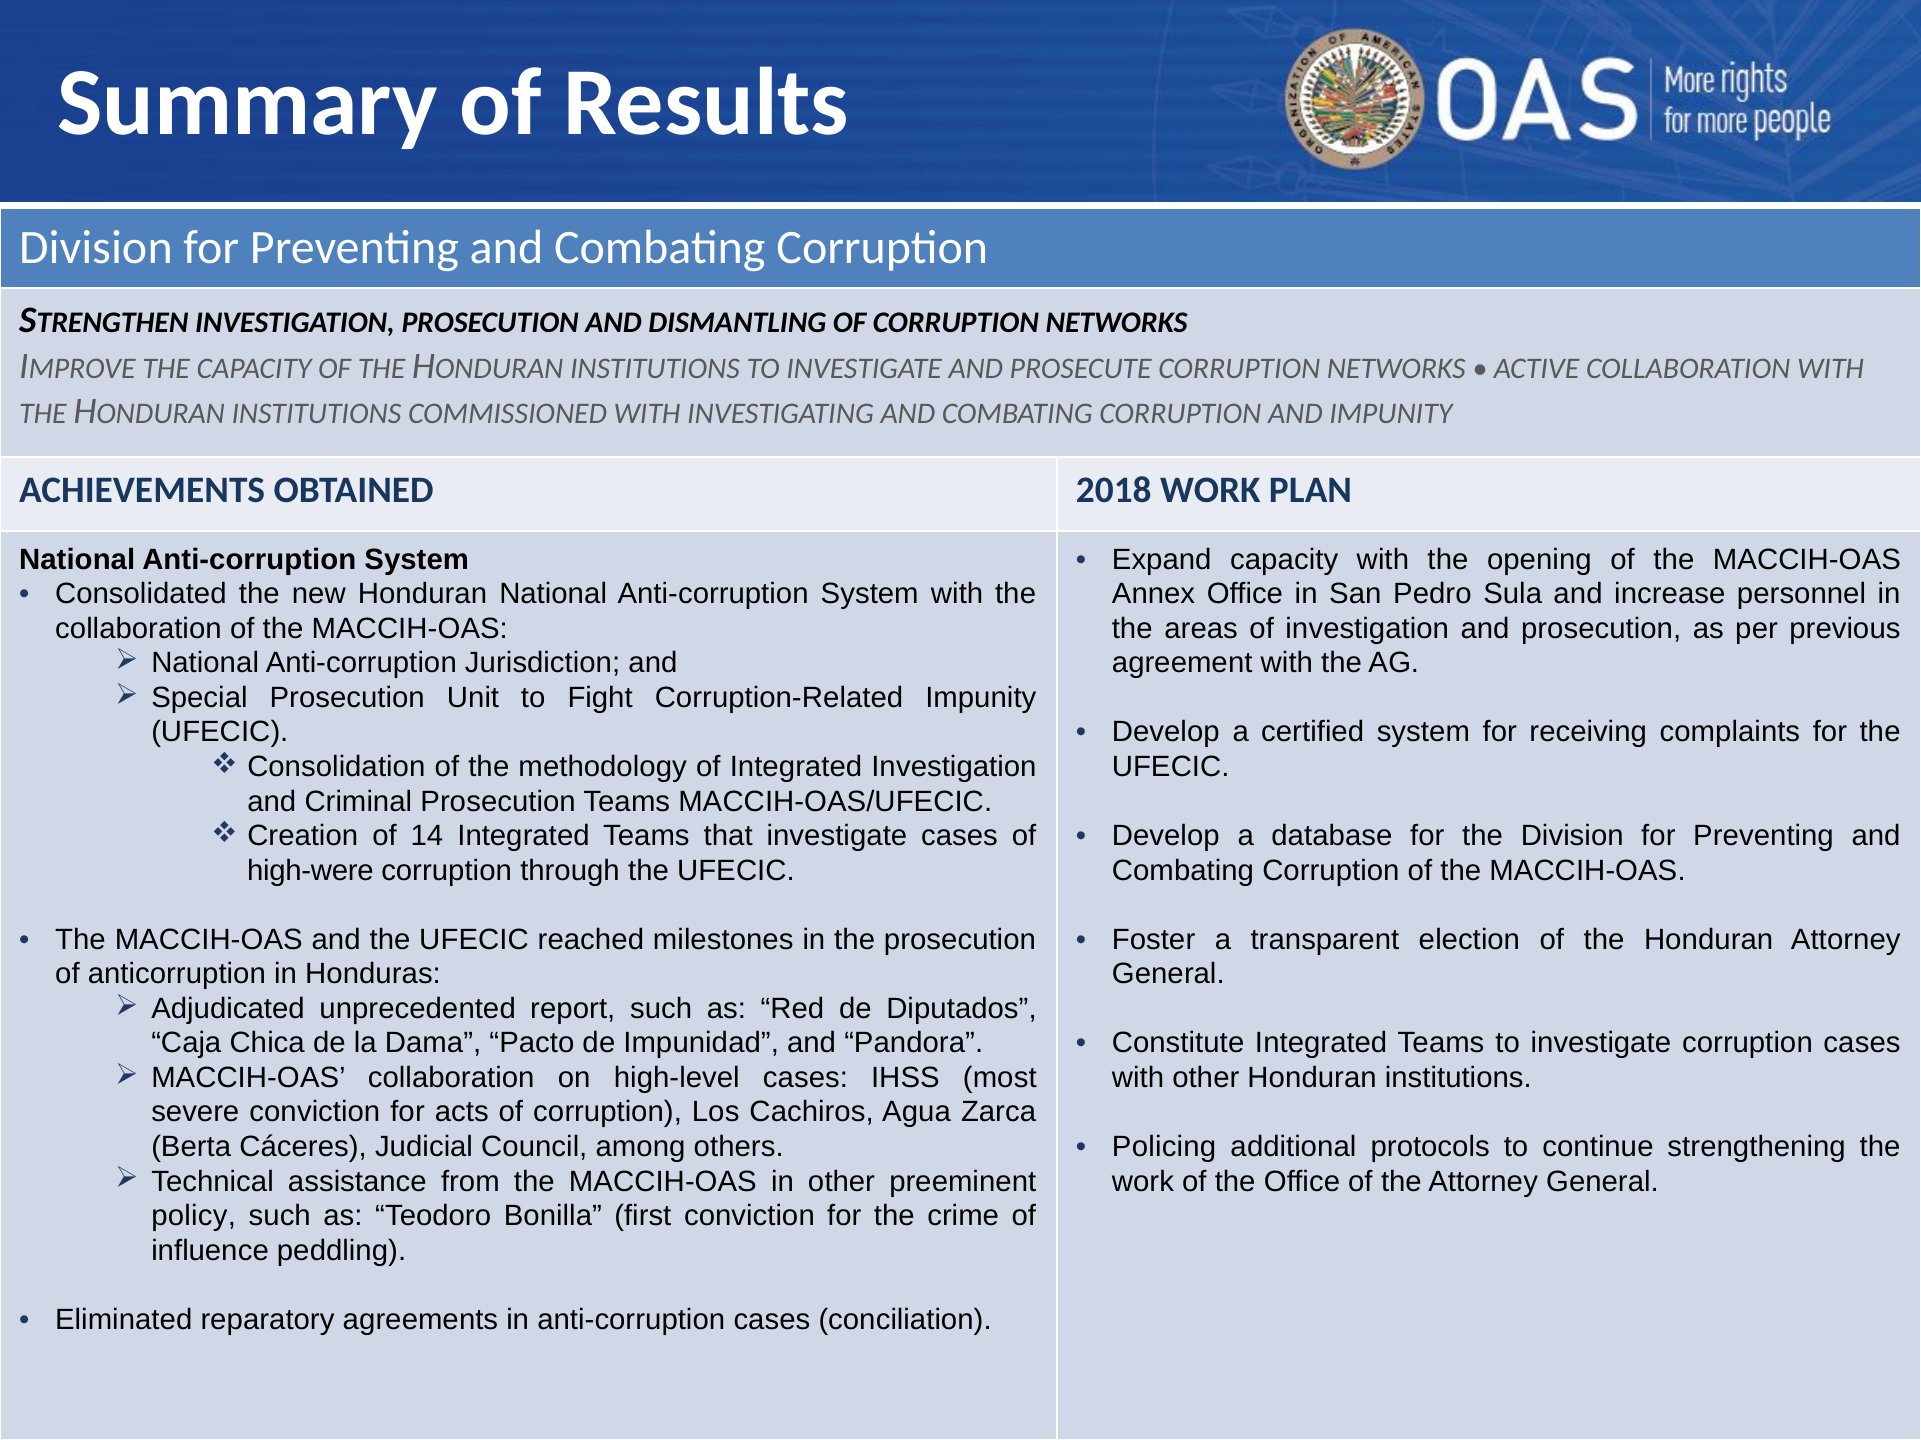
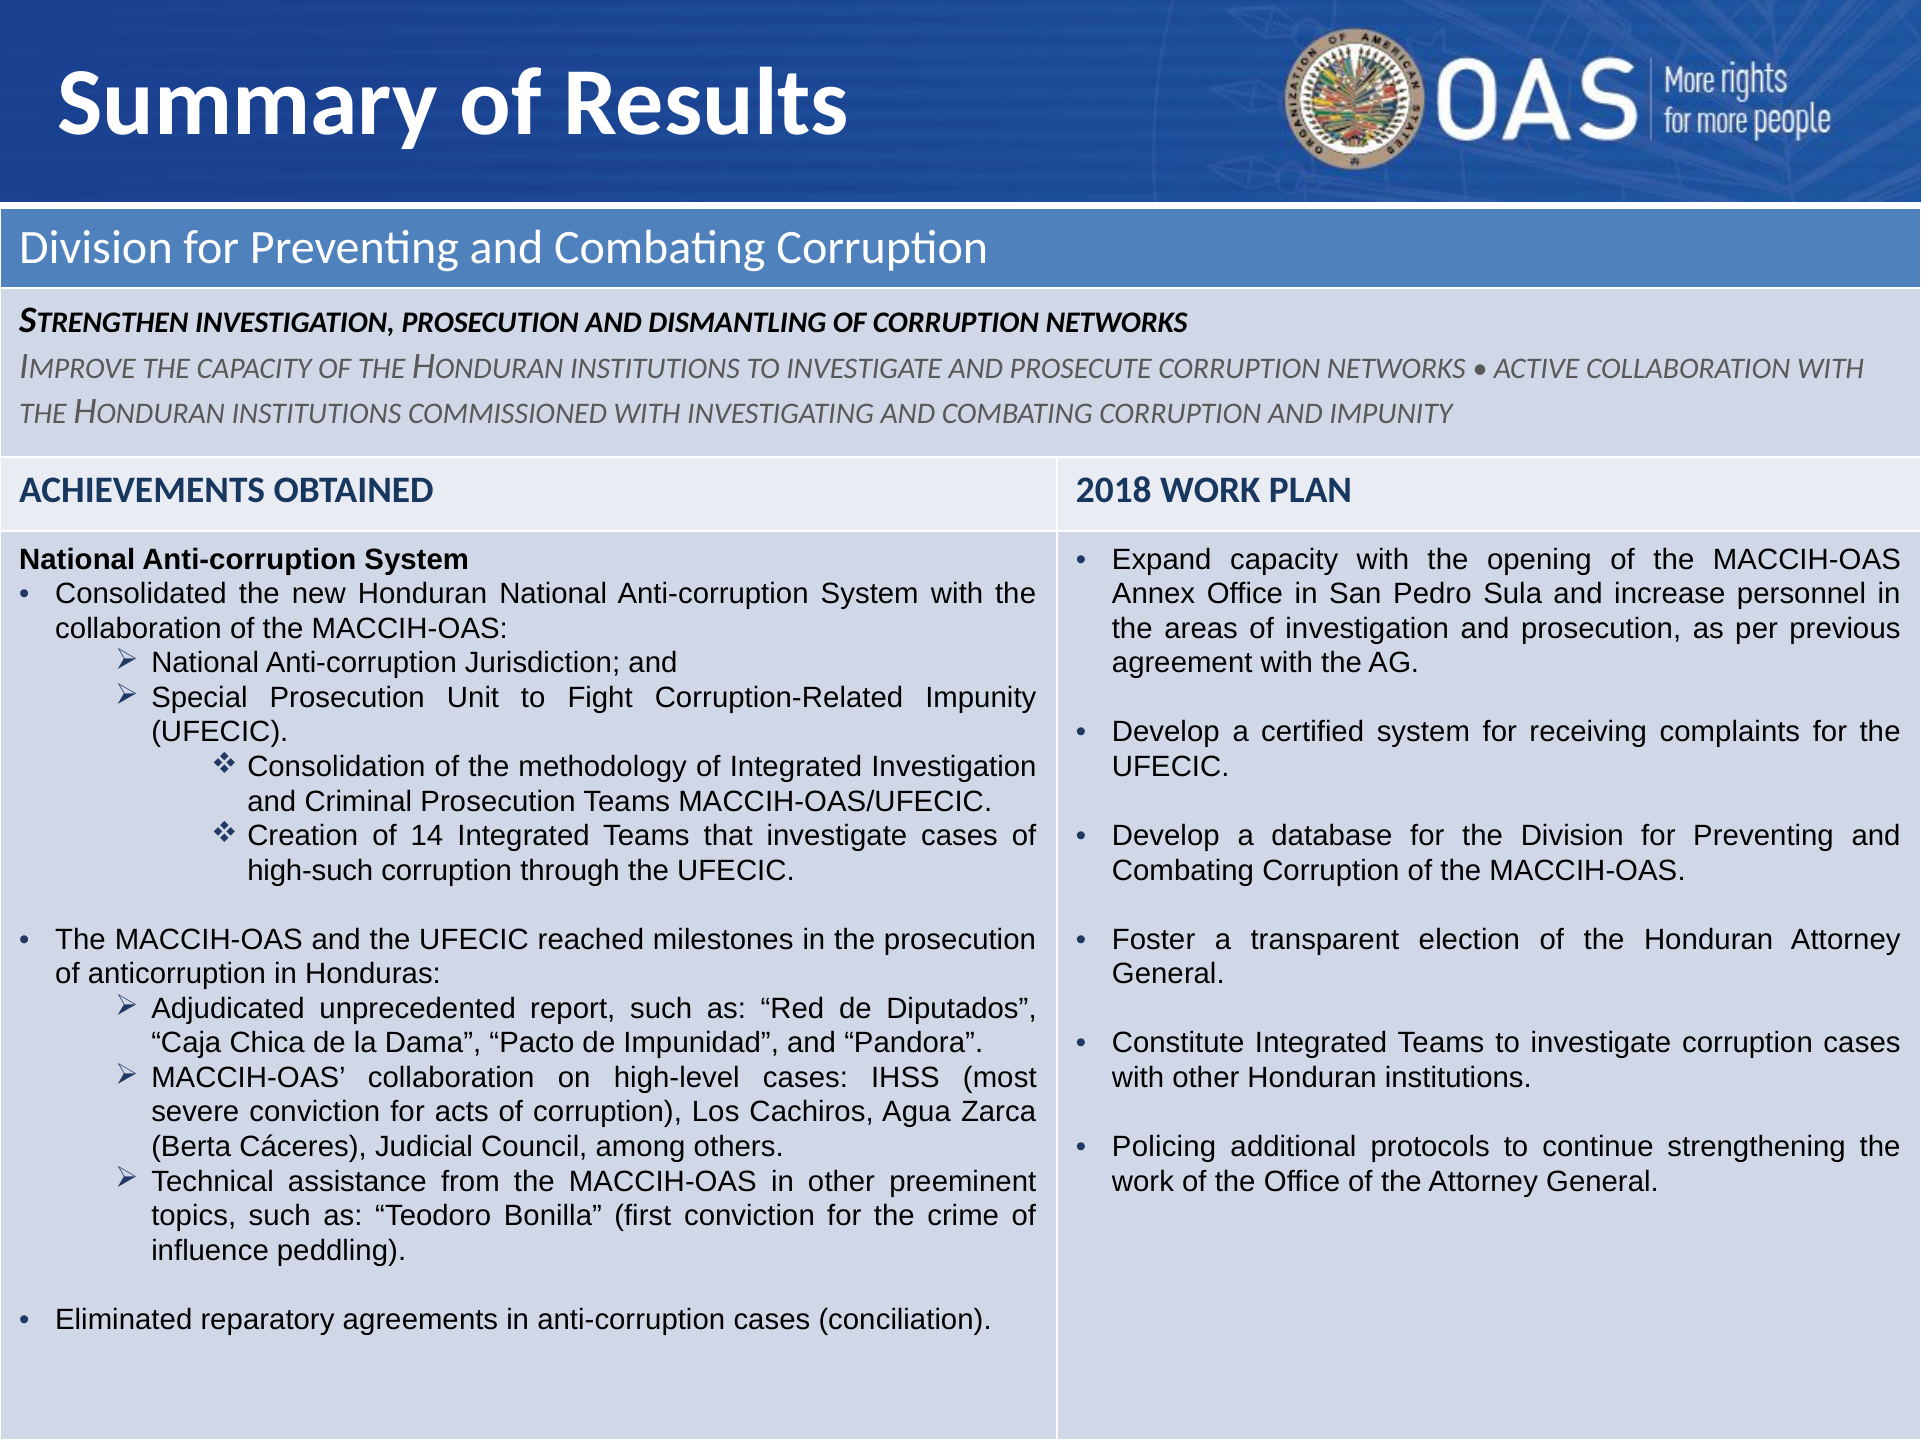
high-were: high-were -> high-such
policy: policy -> topics
